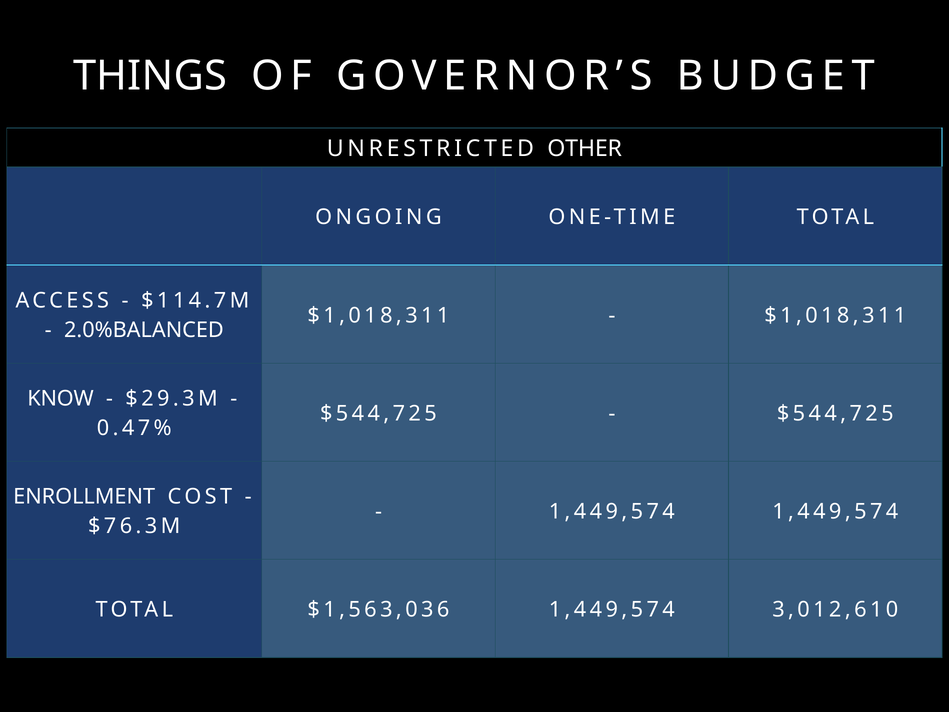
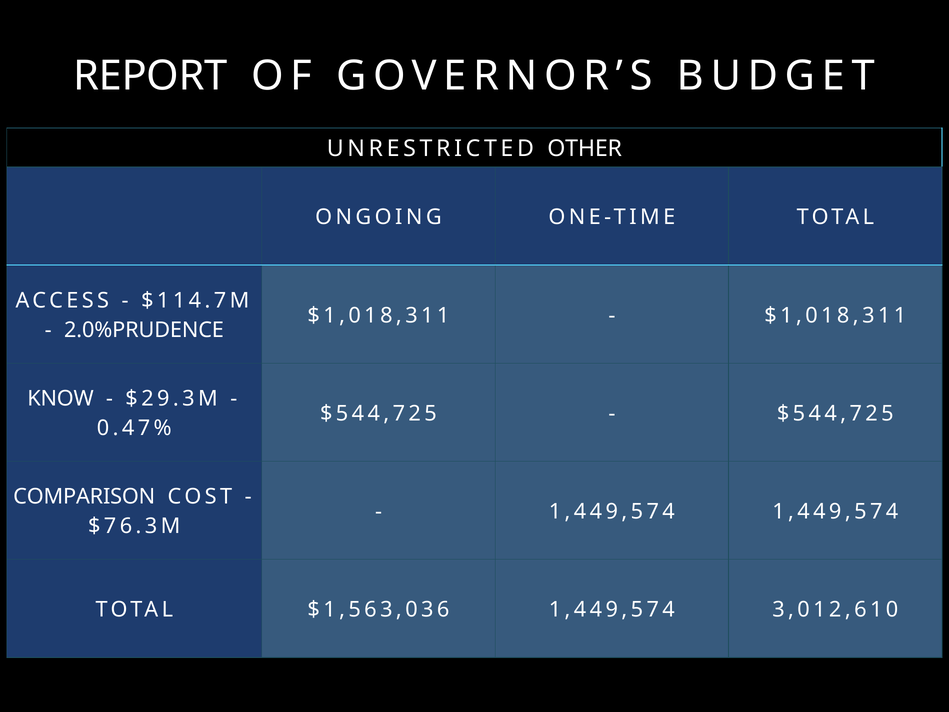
THINGS: THINGS -> REPORT
2.0%BALANCED: 2.0%BALANCED -> 2.0%PRUDENCE
ENROLLMENT: ENROLLMENT -> COMPARISON
